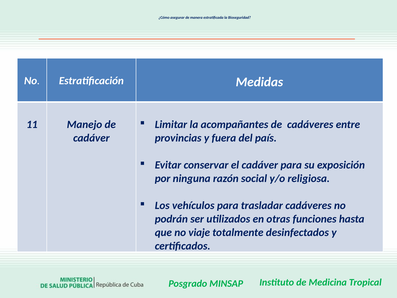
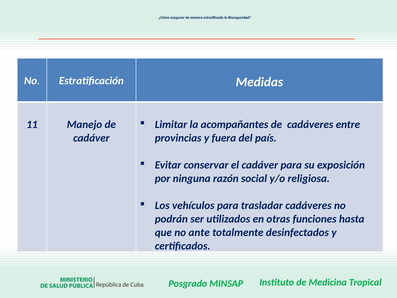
viaje: viaje -> ante
